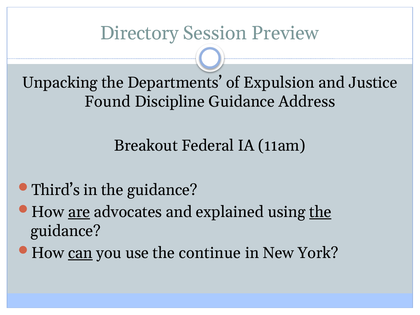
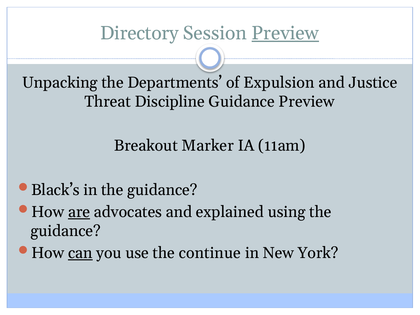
Preview at (285, 33) underline: none -> present
Found: Found -> Threat
Guidance Address: Address -> Preview
Federal: Federal -> Marker
Third’s: Third’s -> Black’s
the at (320, 212) underline: present -> none
